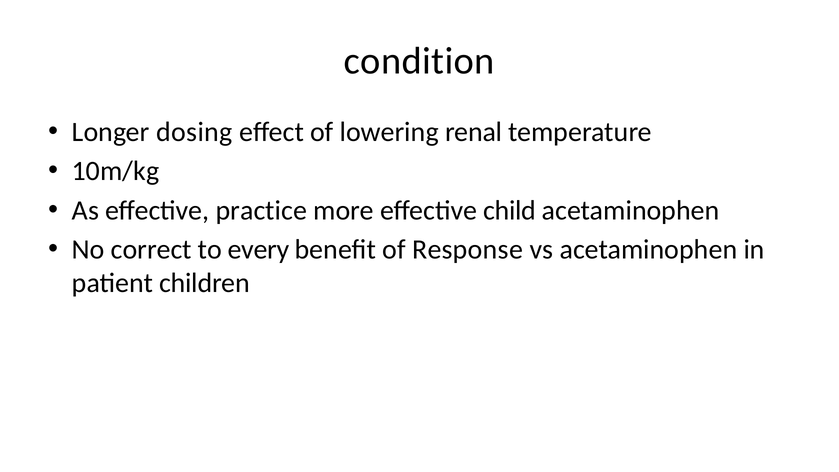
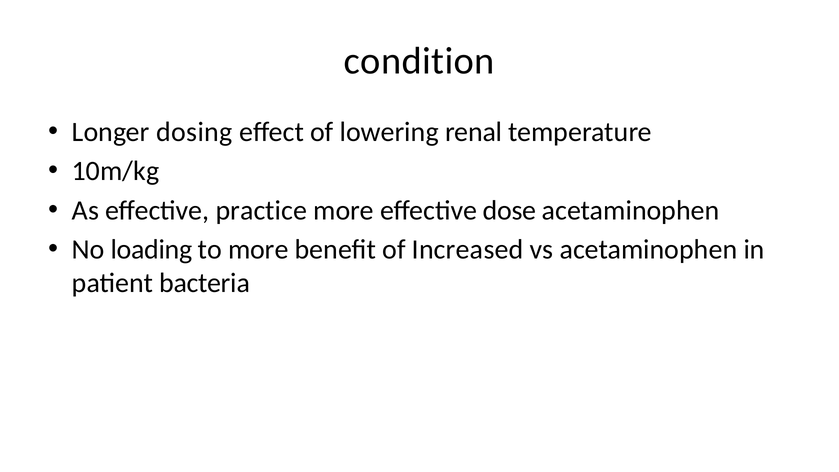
child: child -> dose
correct: correct -> loading
to every: every -> more
Response: Response -> Increased
children: children -> bacteria
